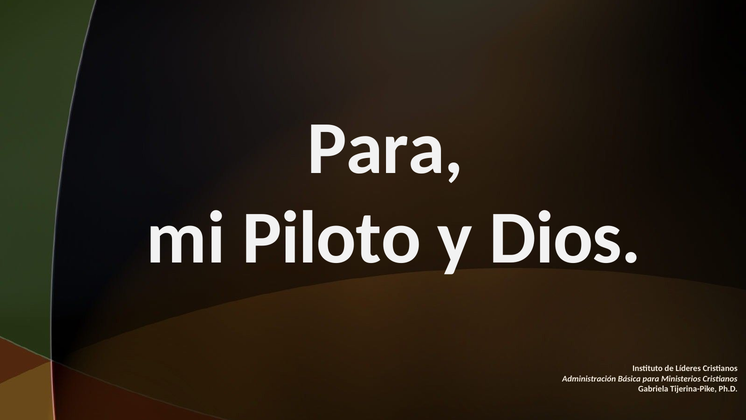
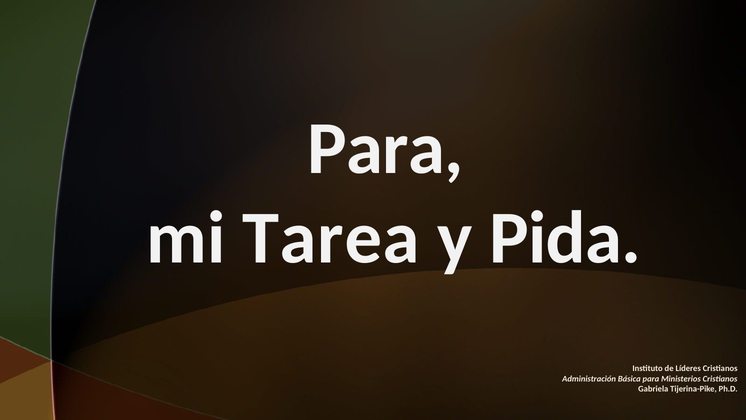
Piloto: Piloto -> Tarea
Dios: Dios -> Pida
